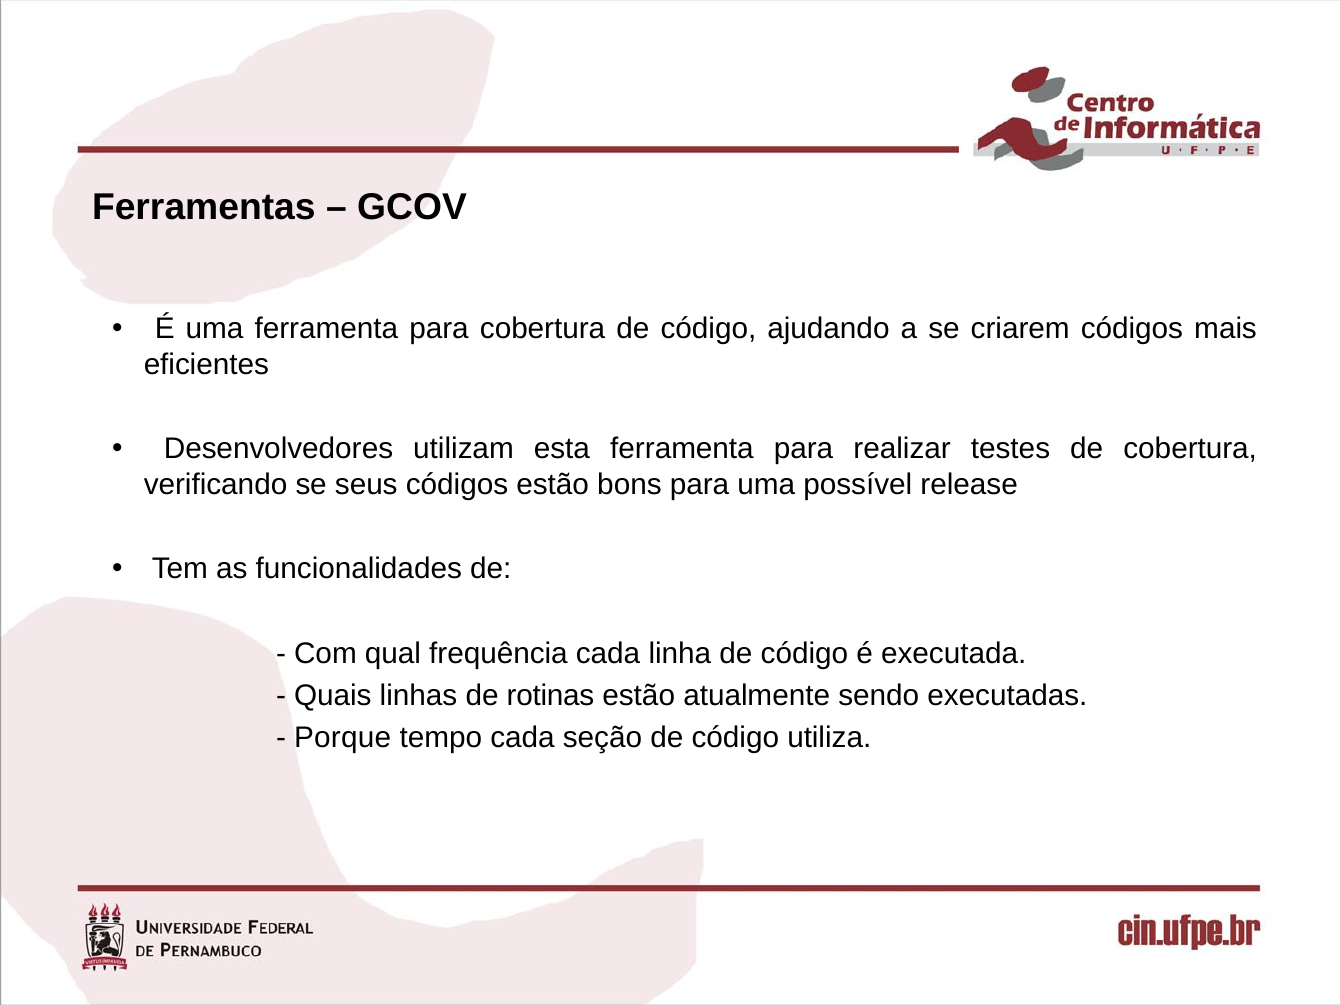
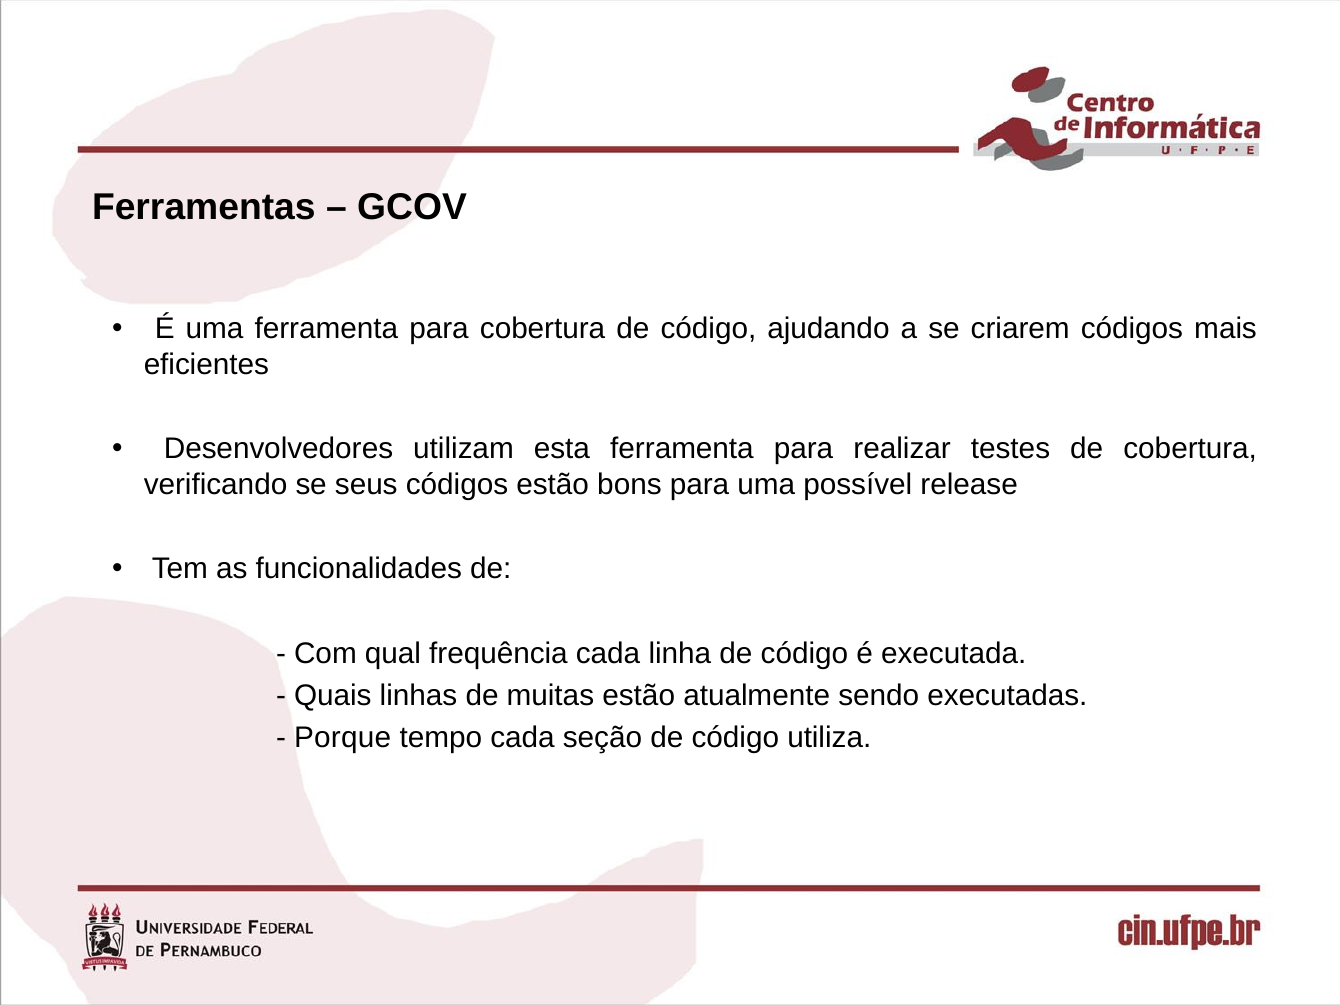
rotinas: rotinas -> muitas
